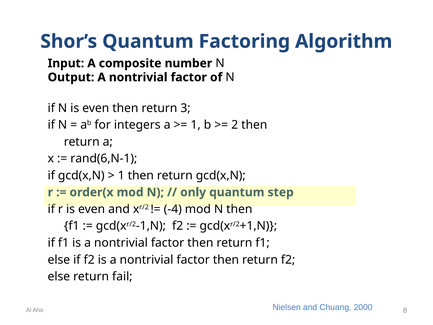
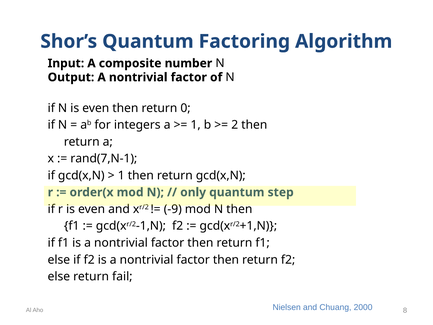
3: 3 -> 0
rand(6,N-1: rand(6,N-1 -> rand(7,N-1
-4: -4 -> -9
